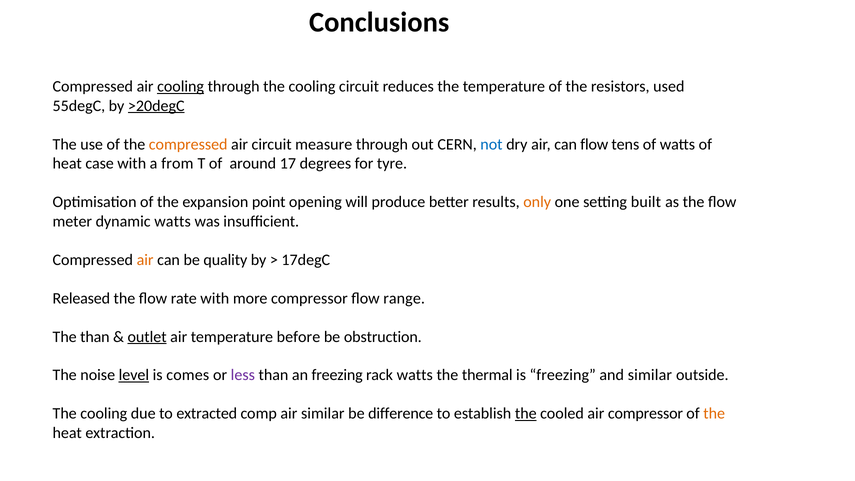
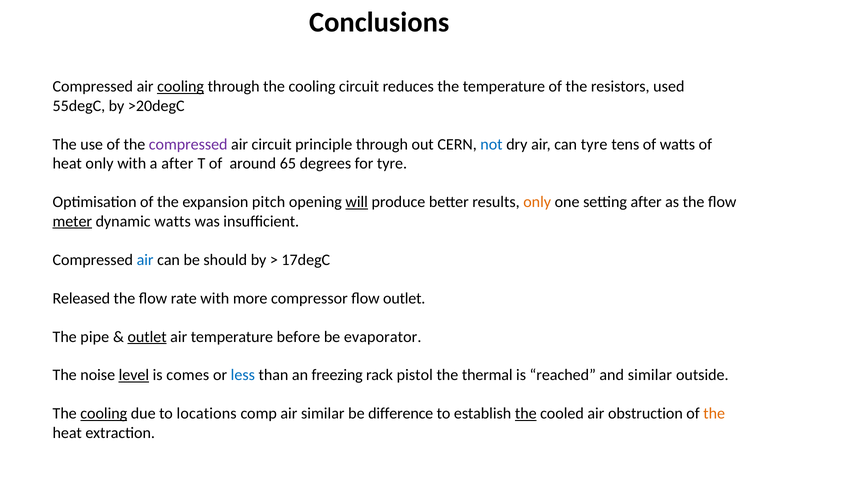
>20degC underline: present -> none
compressed at (188, 144) colour: orange -> purple
measure: measure -> principle
can flow: flow -> tyre
heat case: case -> only
a from: from -> after
17: 17 -> 65
point: point -> pitch
will underline: none -> present
setting built: built -> after
meter underline: none -> present
air at (145, 260) colour: orange -> blue
quality: quality -> should
flow range: range -> outlet
The than: than -> pipe
obstruction: obstruction -> evaporator
less colour: purple -> blue
rack watts: watts -> pistol
is freezing: freezing -> reached
cooling at (104, 414) underline: none -> present
extracted: extracted -> locations
air compressor: compressor -> obstruction
